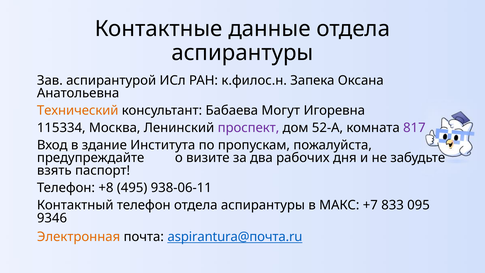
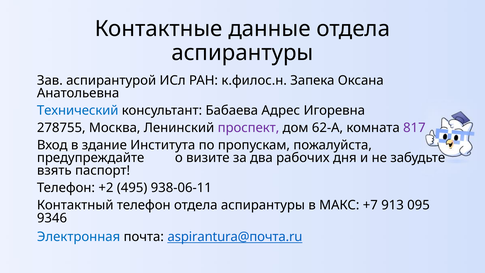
Технический colour: orange -> blue
Могут: Могут -> Адрес
115334: 115334 -> 278755
52-А: 52-А -> 62-А
+8: +8 -> +2
833: 833 -> 913
Электронная colour: orange -> blue
